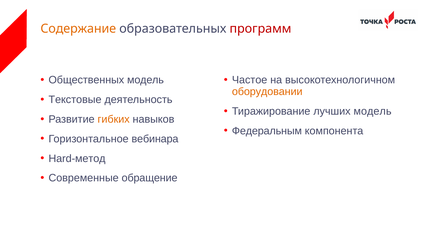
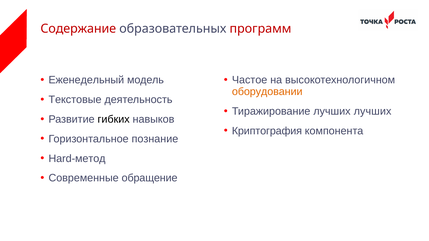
Содержание colour: orange -> red
Общественных: Общественных -> Еженедельный
лучших модель: модель -> лучших
гибких colour: orange -> black
Федеральным: Федеральным -> Криптография
вебинара: вебинара -> познание
